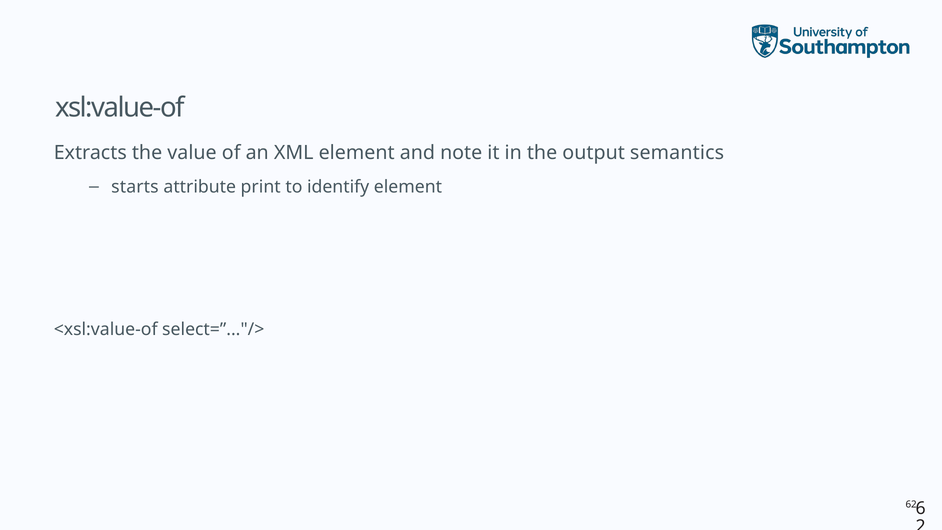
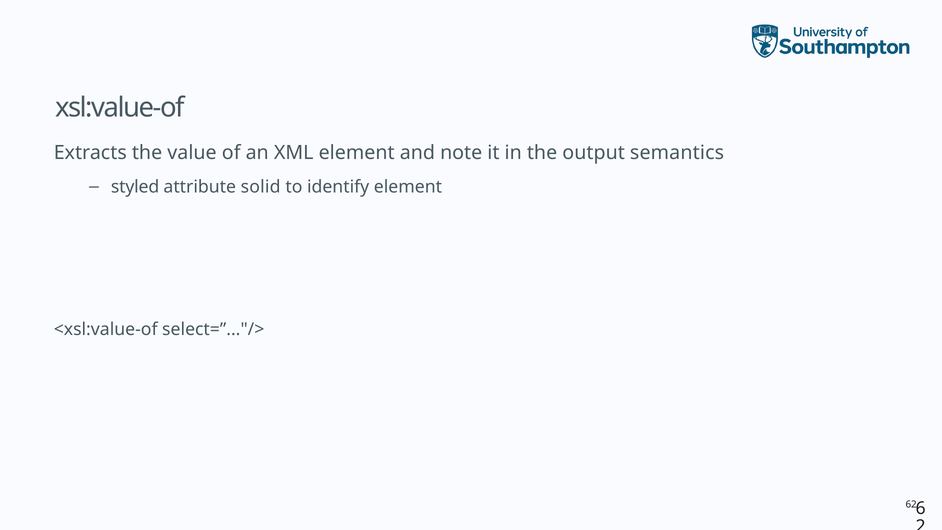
starts: starts -> styled
print: print -> solid
